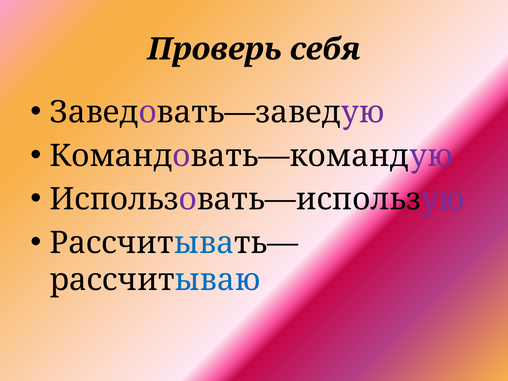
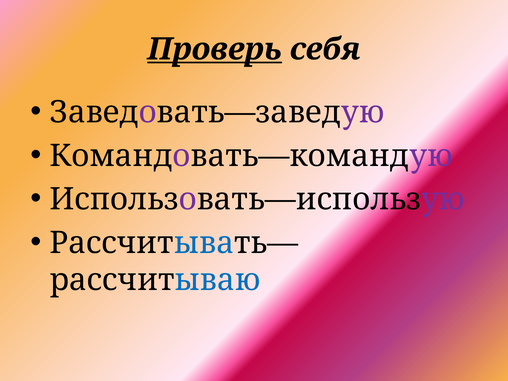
Проверь underline: none -> present
